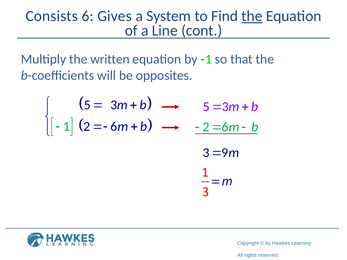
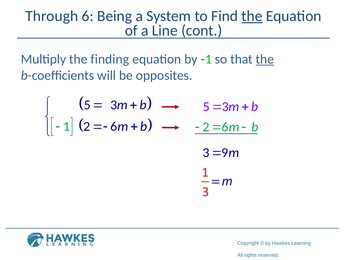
Consists: Consists -> Through
Gives: Gives -> Being
written: written -> finding
the at (265, 59) underline: none -> present
